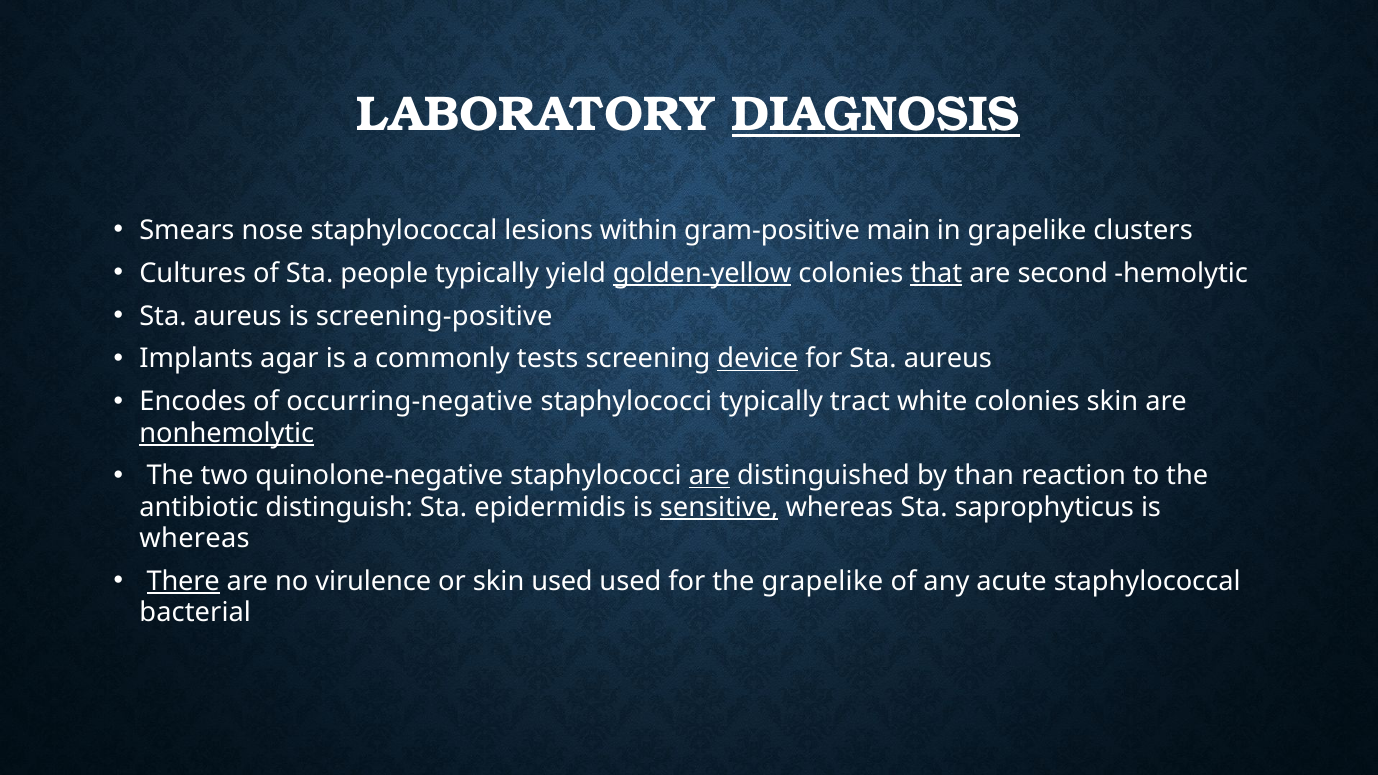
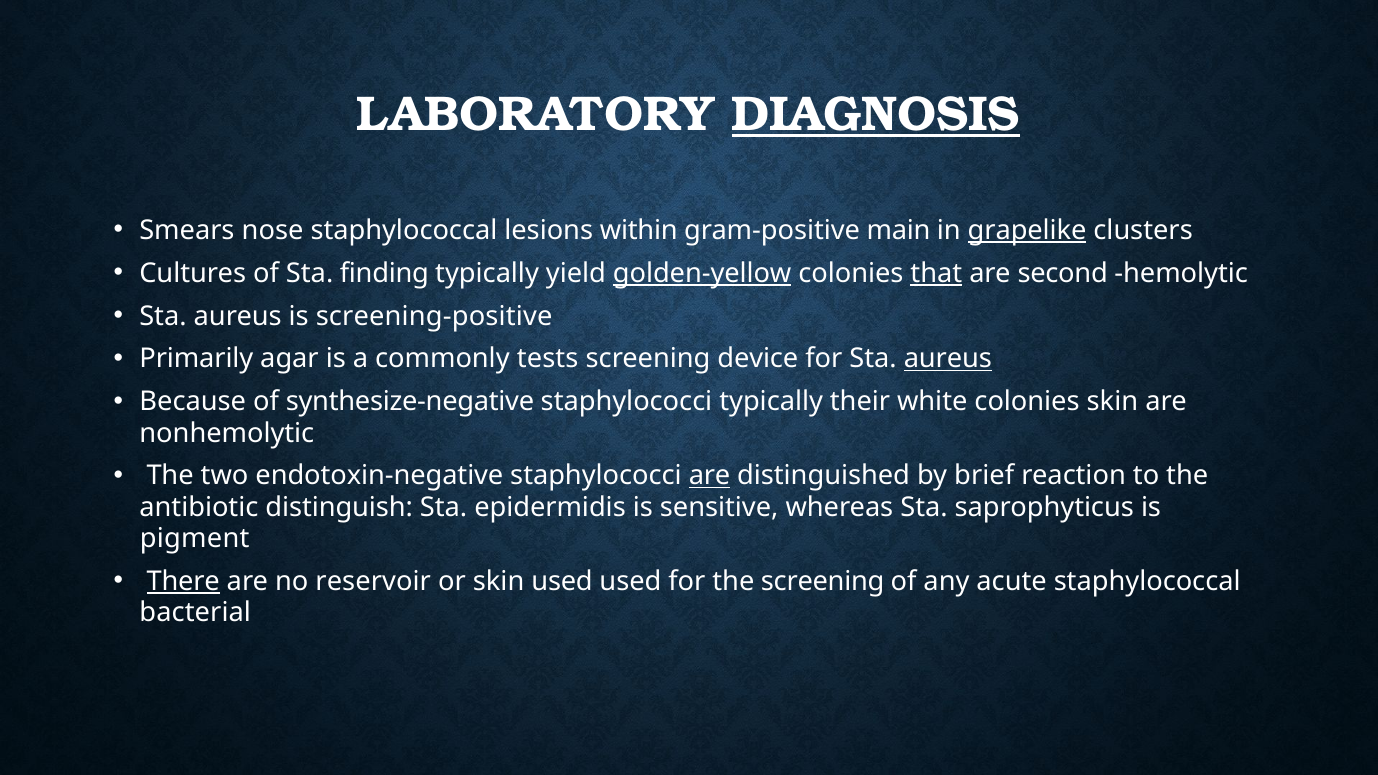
grapelike at (1027, 230) underline: none -> present
people: people -> finding
Implants: Implants -> Primarily
device underline: present -> none
aureus at (948, 359) underline: none -> present
Encodes: Encodes -> Because
occurring-negative: occurring-negative -> synthesize-negative
tract: tract -> their
nonhemolytic underline: present -> none
quinolone-negative: quinolone-negative -> endotoxin-negative
than: than -> brief
sensitive underline: present -> none
whereas at (195, 539): whereas -> pigment
virulence: virulence -> reservoir
the grapelike: grapelike -> screening
